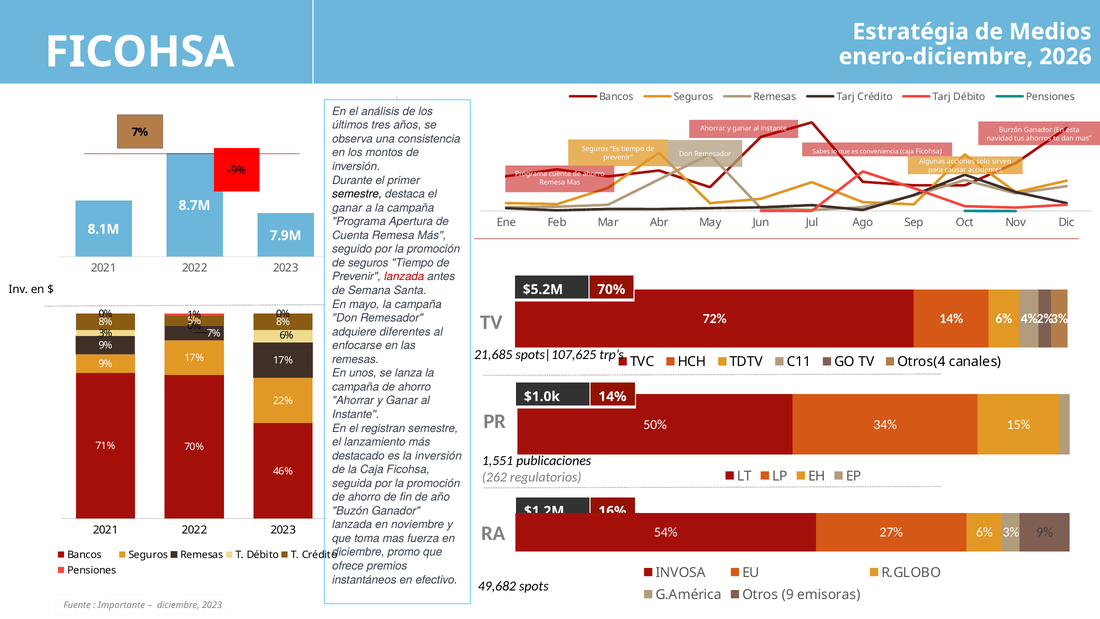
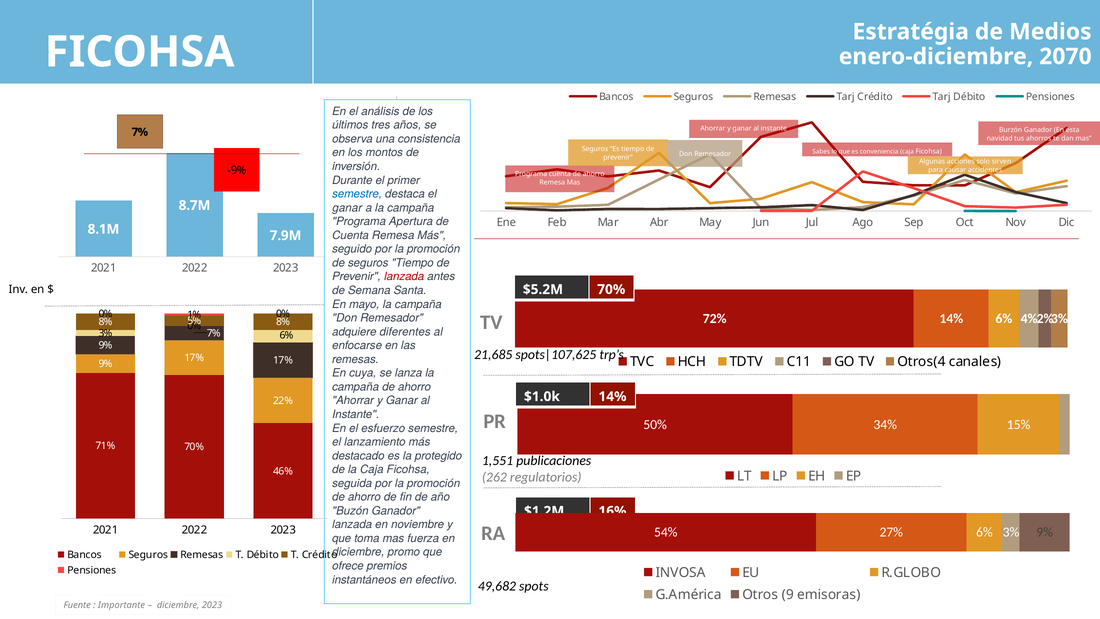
2026: 2026 -> 2070
semestre at (357, 194) colour: black -> blue
unos: unos -> cuya
registran: registran -> esfuerzo
la inversión: inversión -> protegido
